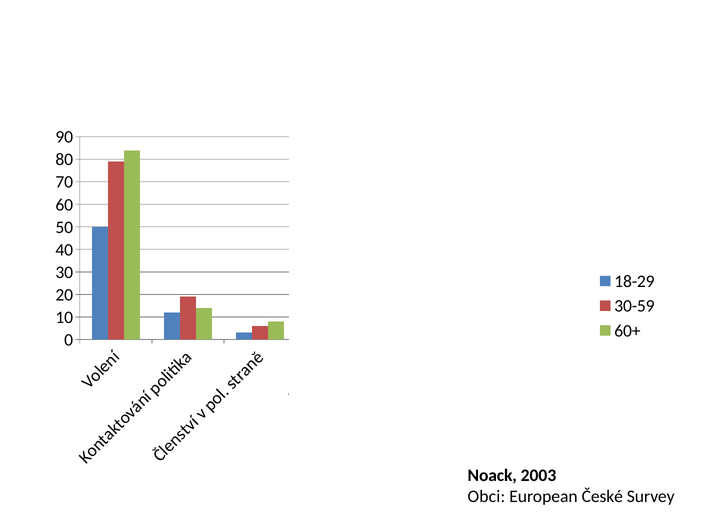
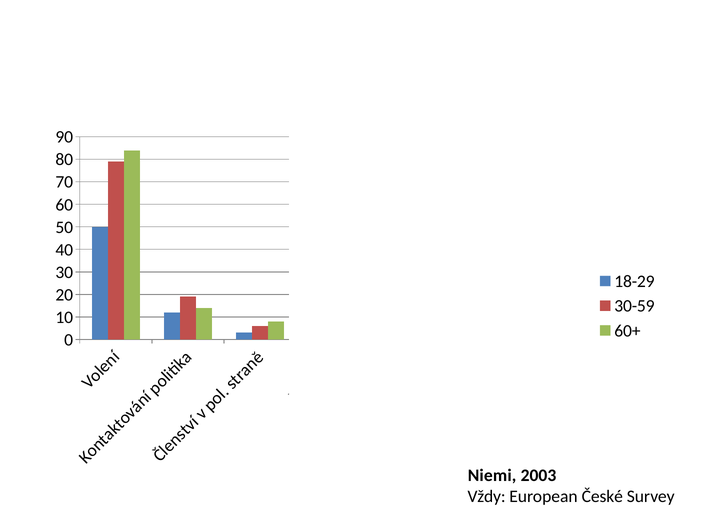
Noack: Noack -> Niemi
Obci: Obci -> Vždy
